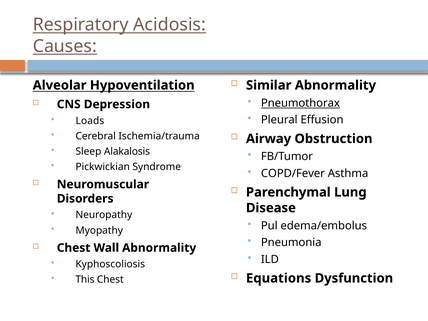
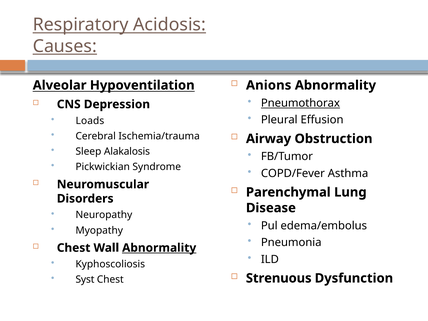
Similar: Similar -> Anions
Abnormality at (159, 248) underline: none -> present
Equations: Equations -> Strenuous
This: This -> Syst
